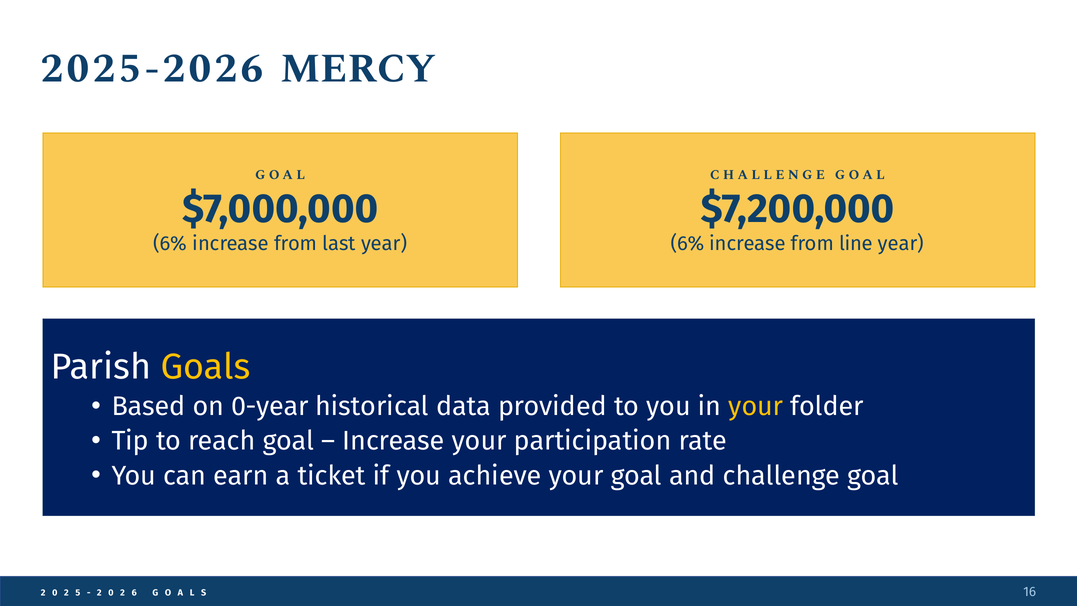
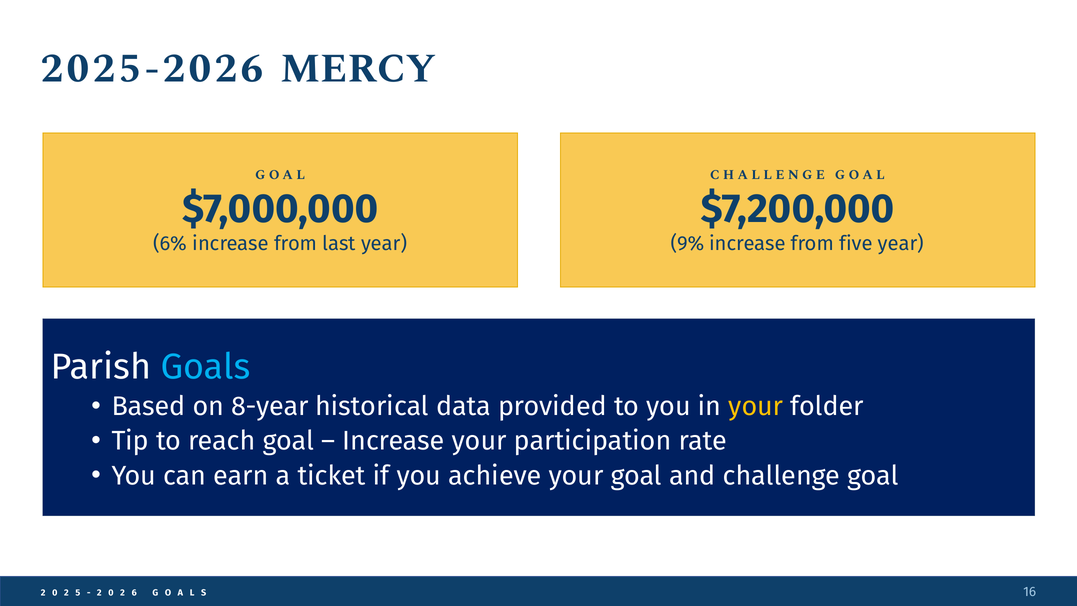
6% at (688, 244): 6% -> 9%
line: line -> five
Goals colour: yellow -> light blue
0-year: 0-year -> 8-year
